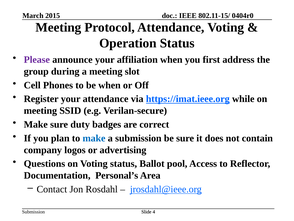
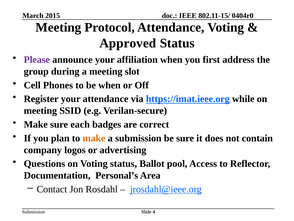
Operation: Operation -> Approved
duty: duty -> each
make at (94, 138) colour: blue -> orange
